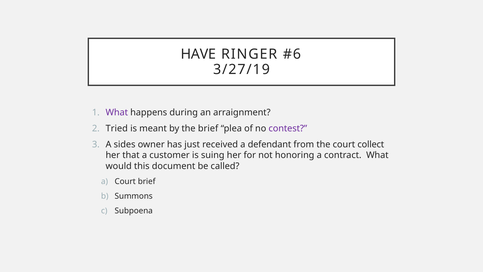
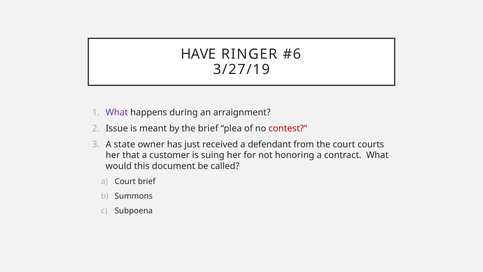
Tried: Tried -> Issue
contest colour: purple -> red
sides: sides -> state
collect: collect -> courts
